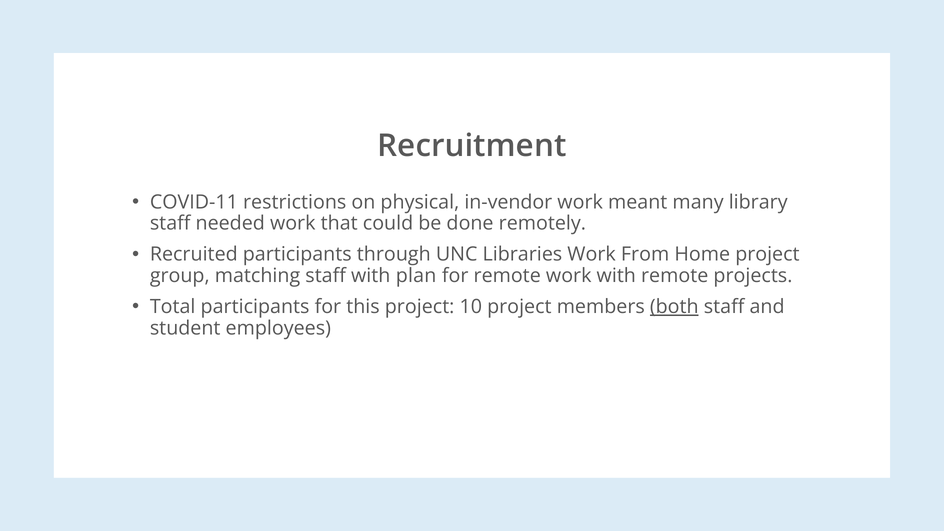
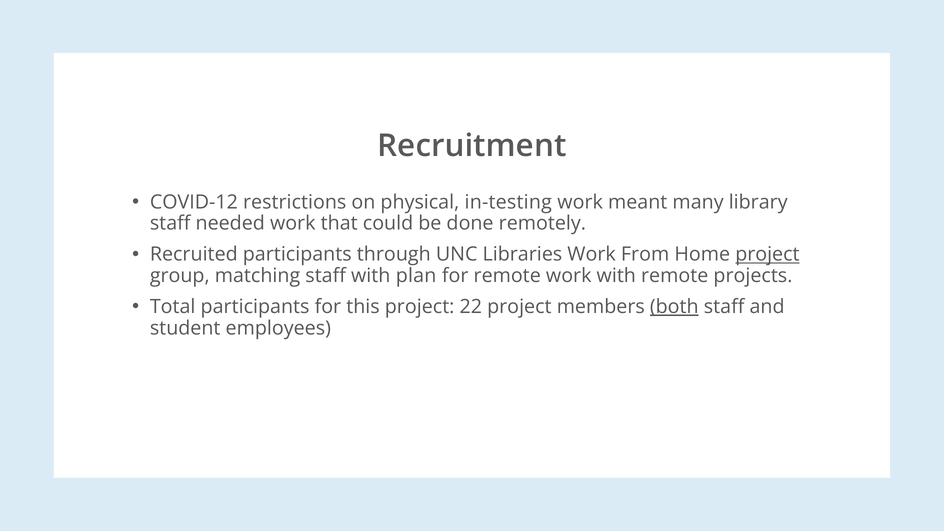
COVID-11: COVID-11 -> COVID-12
in-vendor: in-vendor -> in-testing
project at (767, 254) underline: none -> present
10: 10 -> 22
